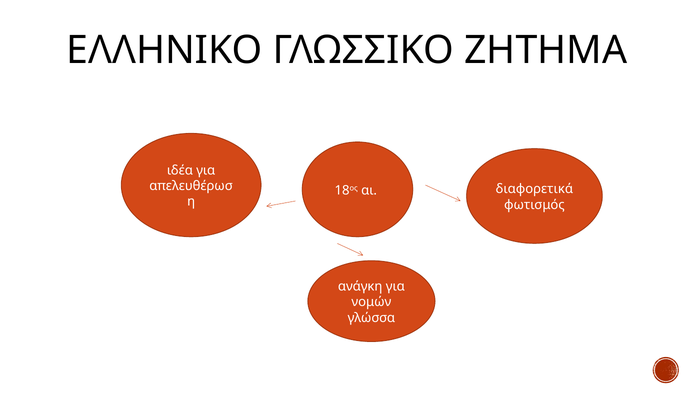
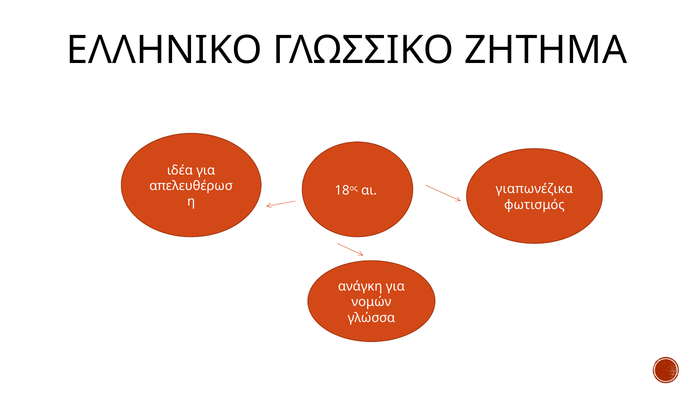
διαφορετικά: διαφορετικά -> γιαπωνέζικα
